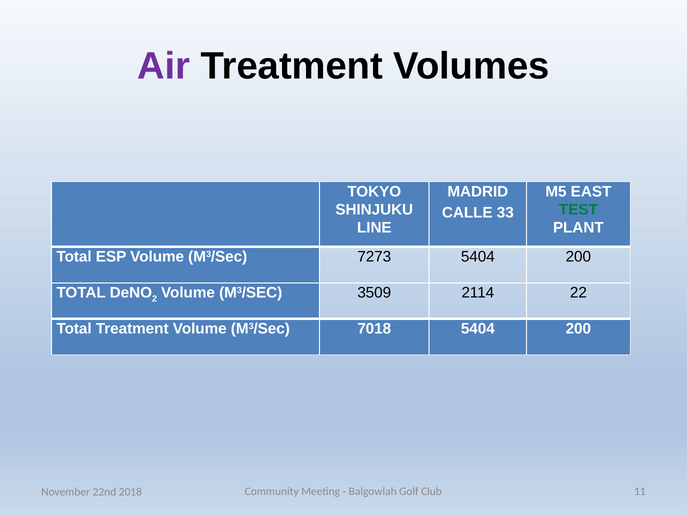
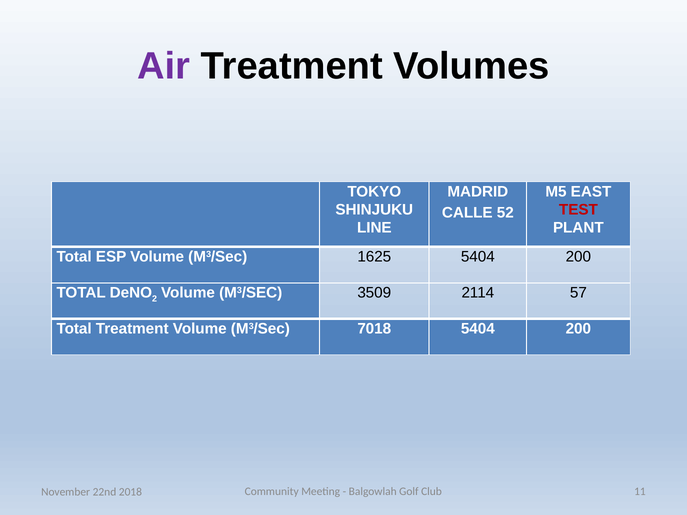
TEST colour: green -> red
33: 33 -> 52
7273: 7273 -> 1625
22: 22 -> 57
